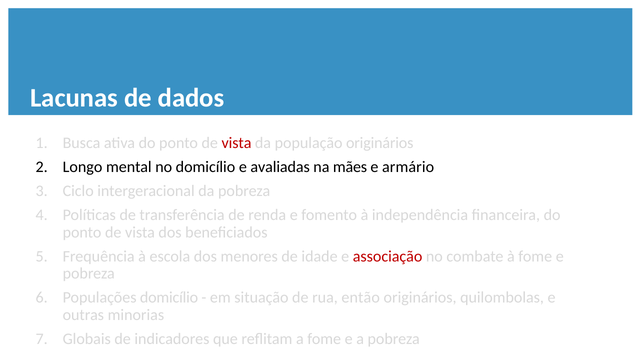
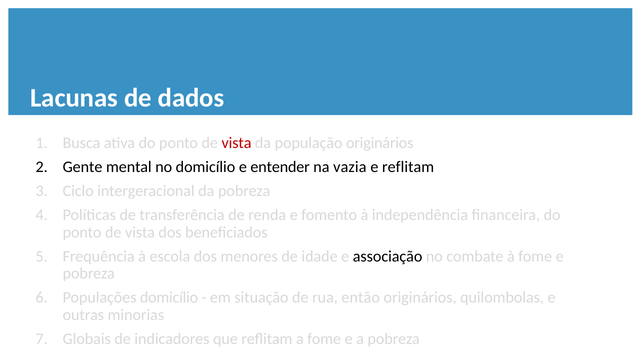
Longo: Longo -> Gente
avaliadas: avaliadas -> entender
mães: mães -> vazia
e armário: armário -> reflitam
associação colour: red -> black
